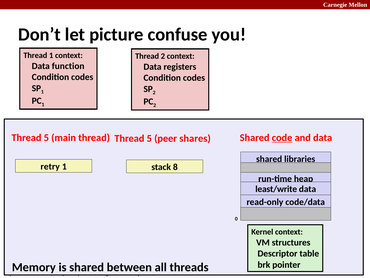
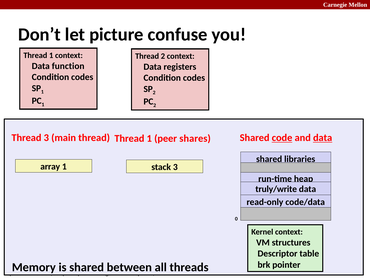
5 at (46, 138): 5 -> 3
data at (323, 138) underline: none -> present
5 at (149, 138): 5 -> 1
retry: retry -> array
stack 8: 8 -> 3
least/write: least/write -> truly/write
